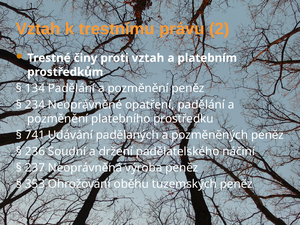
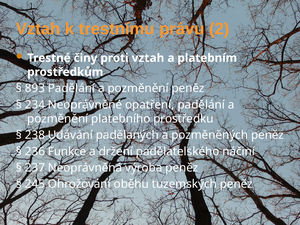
134: 134 -> 893
741: 741 -> 238
Soudní: Soudní -> Funkce
353: 353 -> 245
